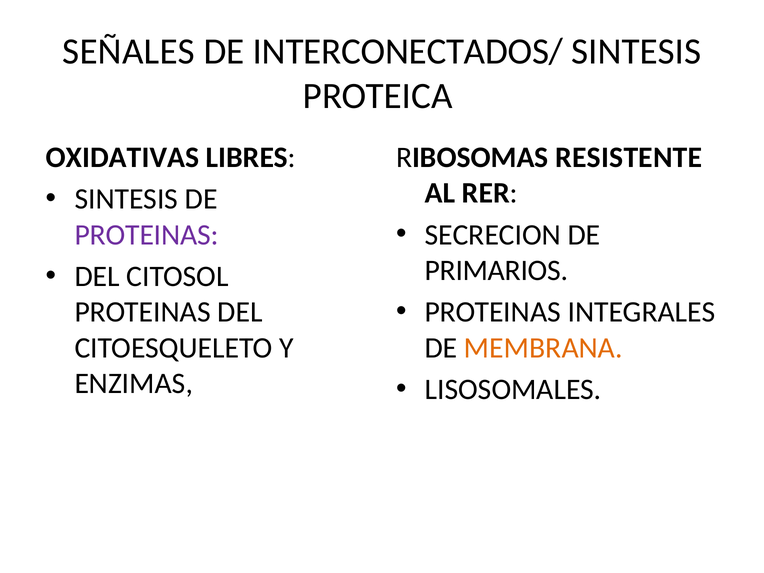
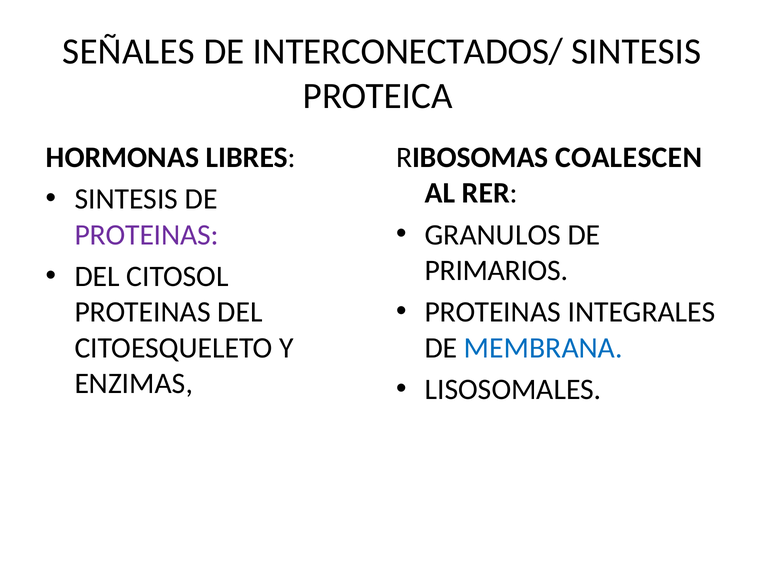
OXIDATIVAS: OXIDATIVAS -> HORMONAS
RESISTENTE: RESISTENTE -> COALESCEN
SECRECION: SECRECION -> GRANULOS
MEMBRANA colour: orange -> blue
